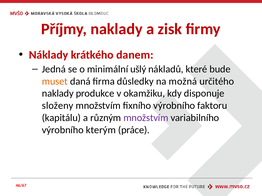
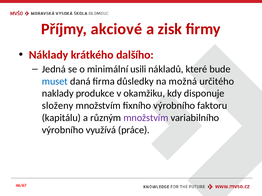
Příjmy naklady: naklady -> akciové
danem: danem -> dalšího
ušlý: ušlý -> usili
muset colour: orange -> blue
kterým: kterým -> využívá
